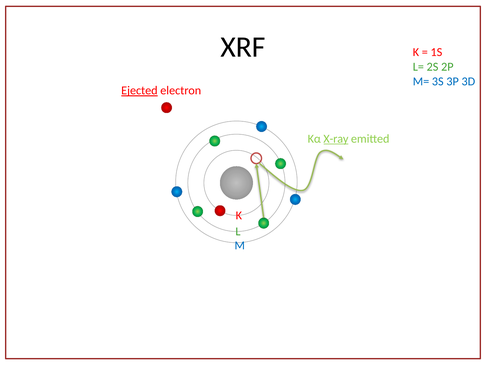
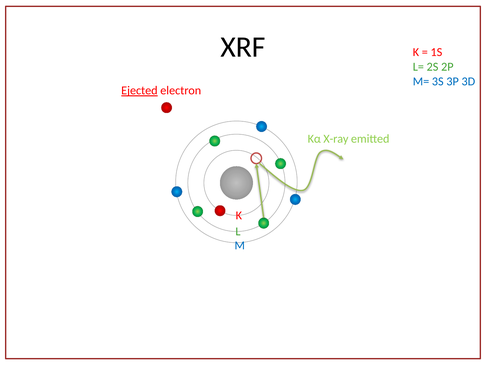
X-ray underline: present -> none
